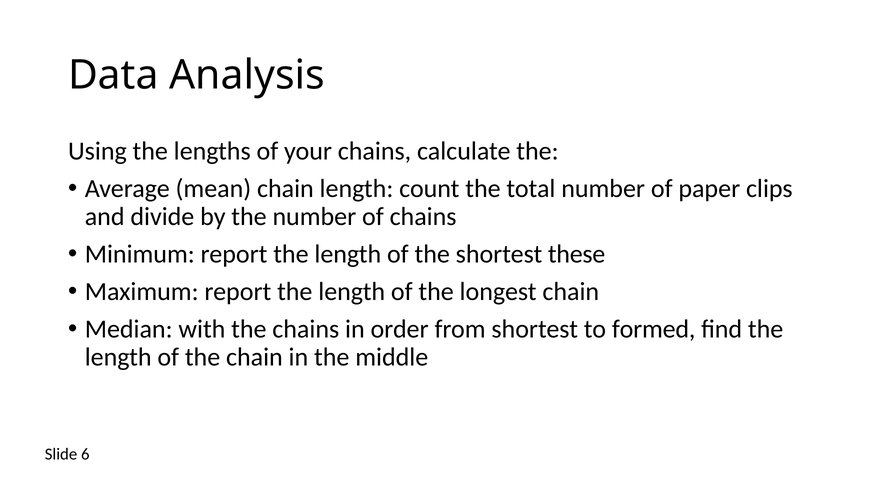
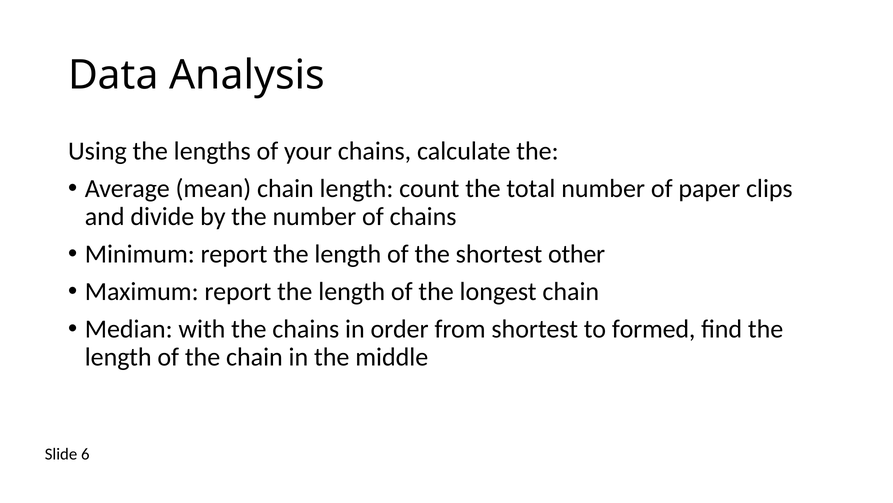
these: these -> other
